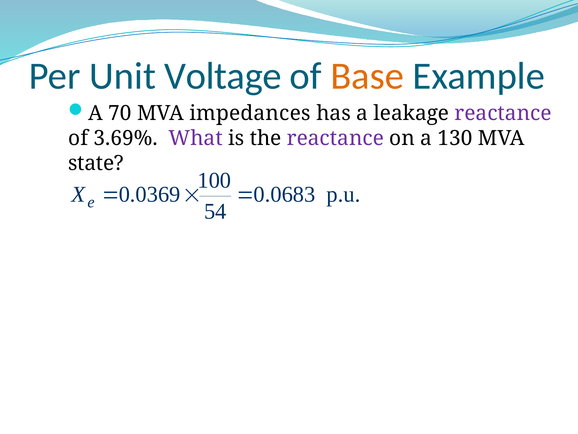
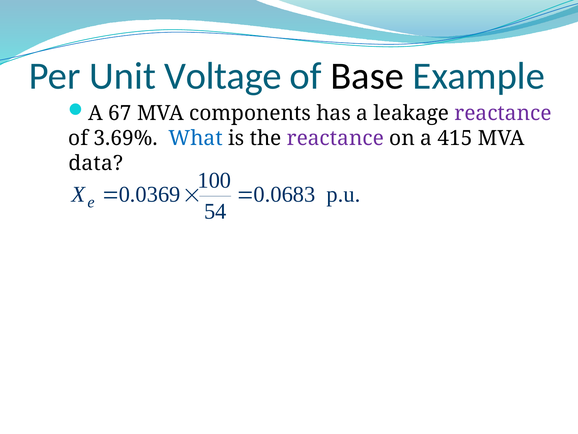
Base colour: orange -> black
70: 70 -> 67
impedances: impedances -> components
What colour: purple -> blue
130: 130 -> 415
state: state -> data
